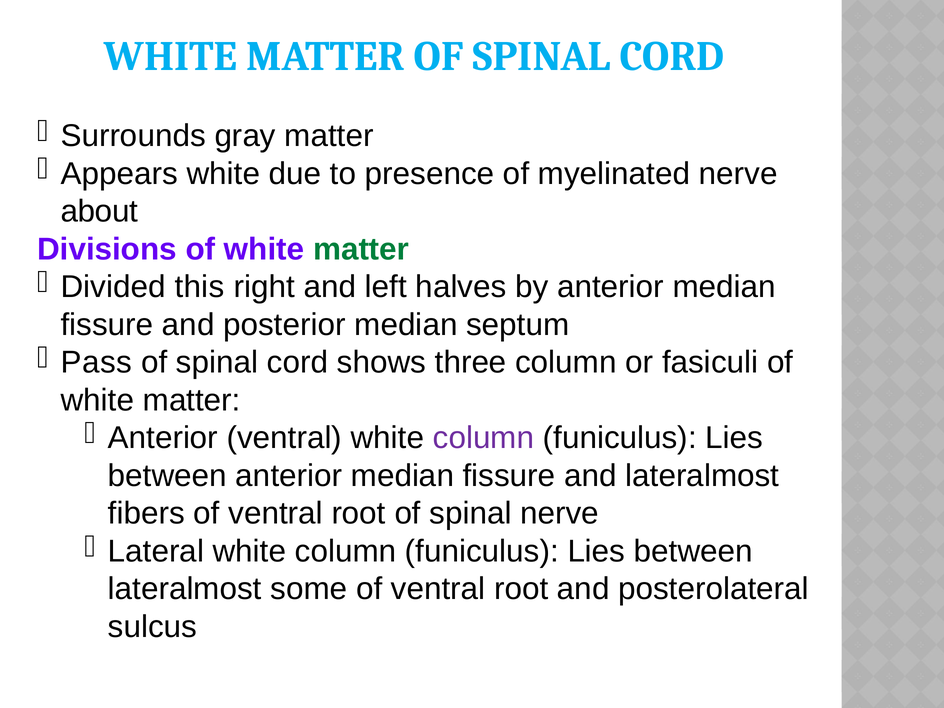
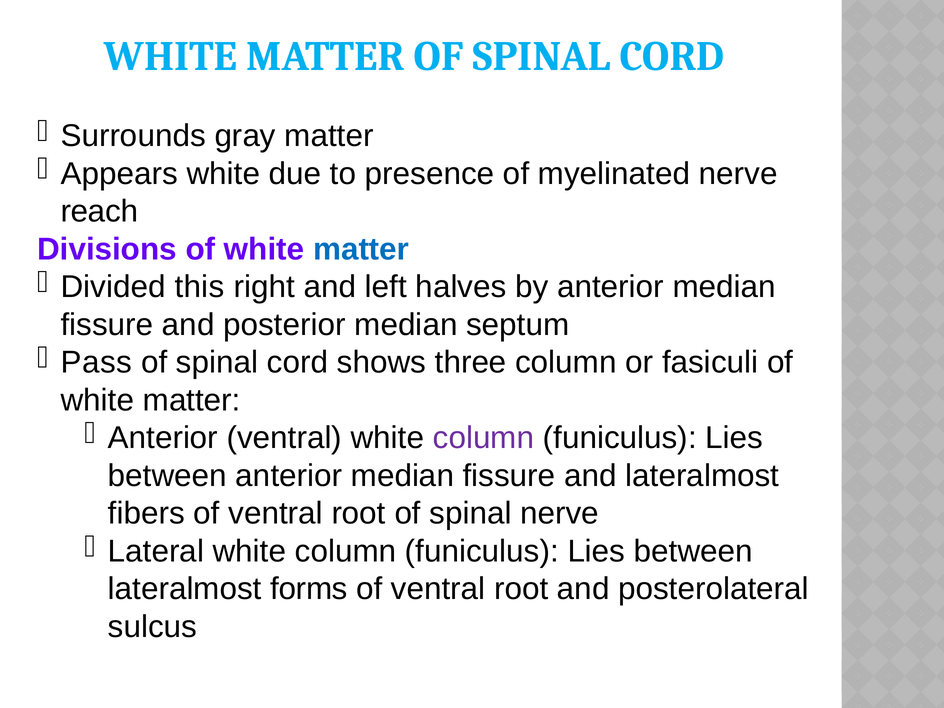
about: about -> reach
matter at (361, 249) colour: green -> blue
some: some -> forms
